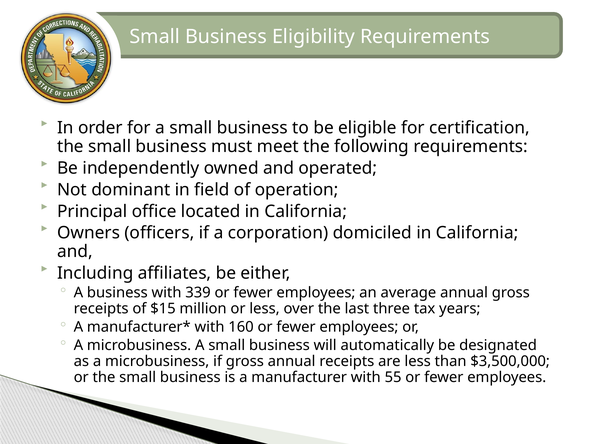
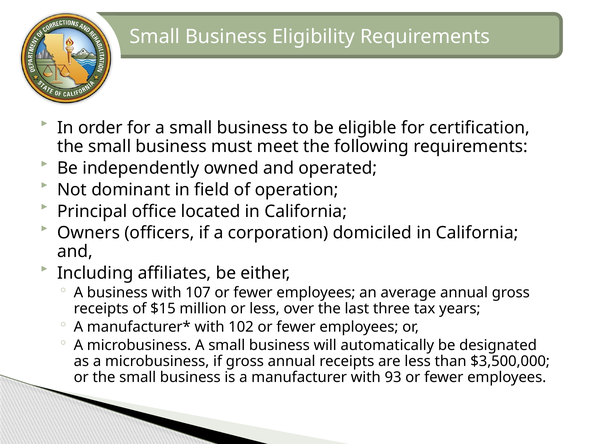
339: 339 -> 107
160: 160 -> 102
55: 55 -> 93
